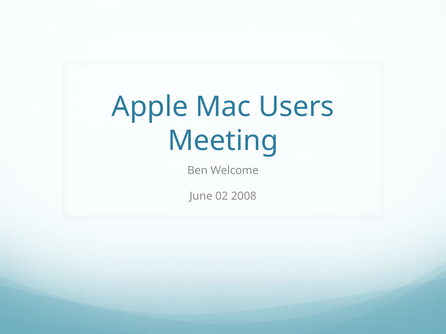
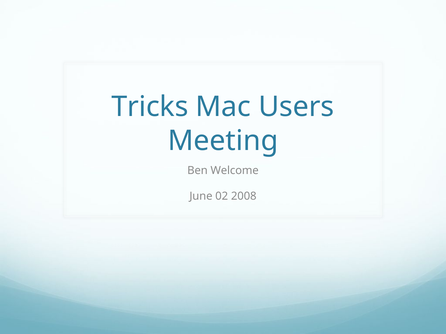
Apple: Apple -> Tricks
